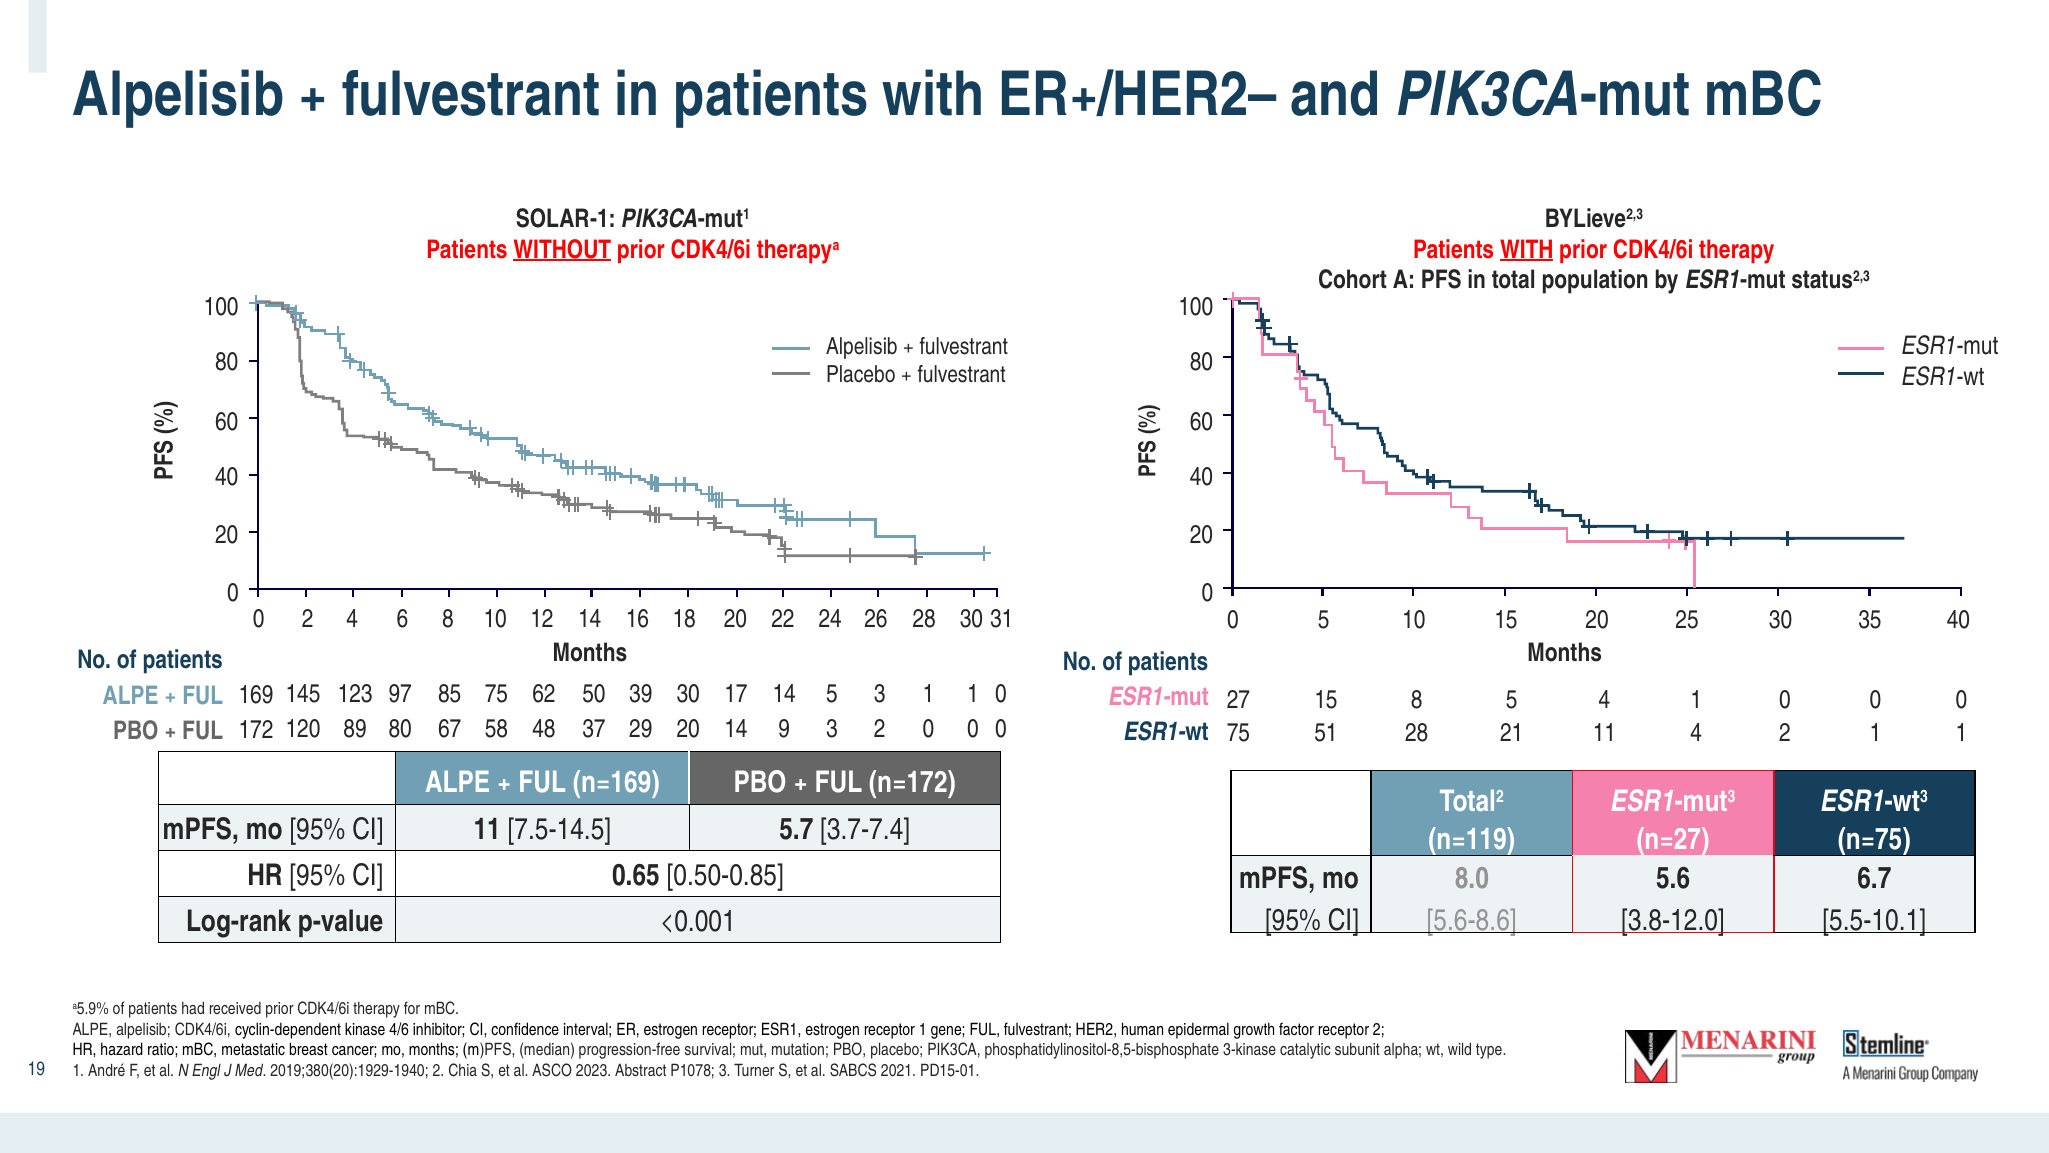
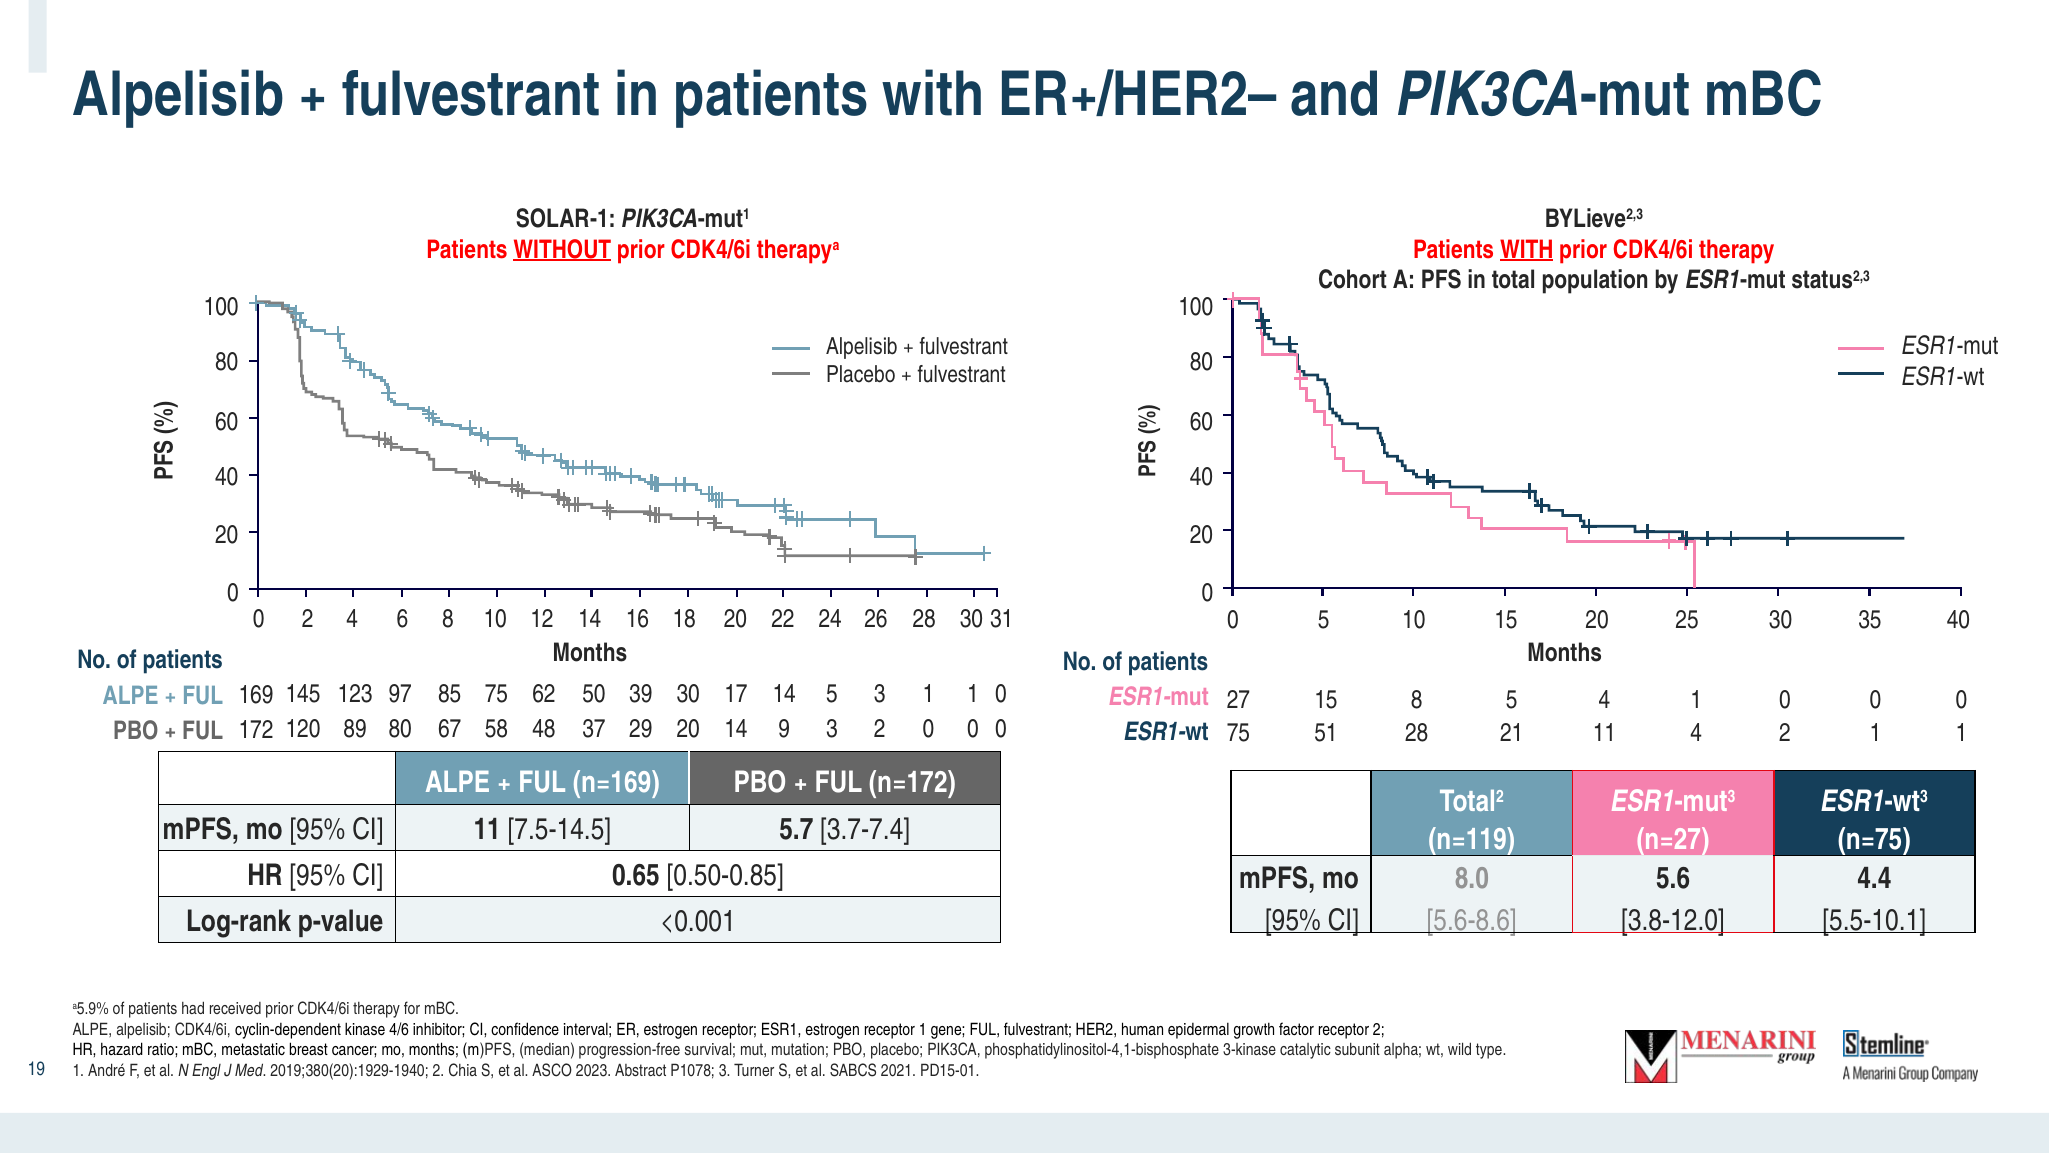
6.7: 6.7 -> 4.4
phosphatidylinositol-8,5-bisphosphate: phosphatidylinositol-8,5-bisphosphate -> phosphatidylinositol-4,1-bisphosphate
